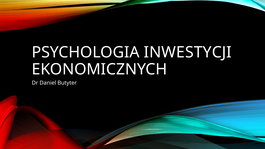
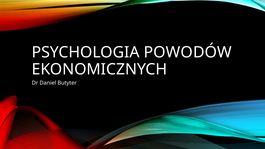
INWESTYCJI: INWESTYCJI -> POWODÓW
